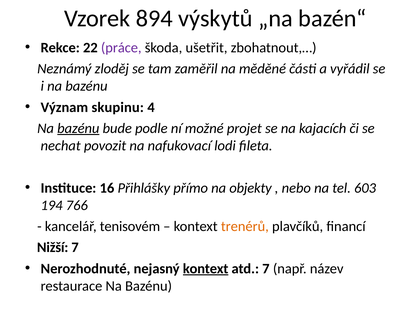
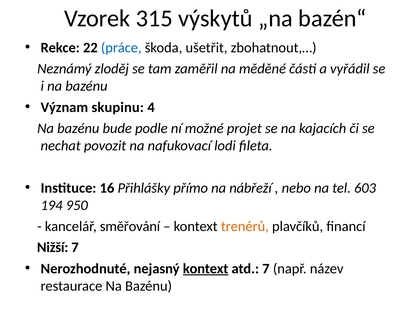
894: 894 -> 315
práce colour: purple -> blue
bazénu at (78, 128) underline: present -> none
objekty: objekty -> nábřeží
766: 766 -> 950
tenisovém: tenisovém -> směřování
